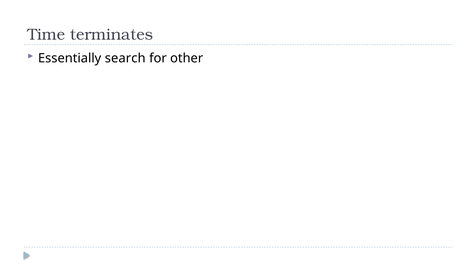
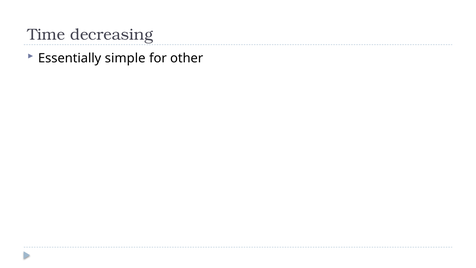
terminates: terminates -> decreasing
search: search -> simple
